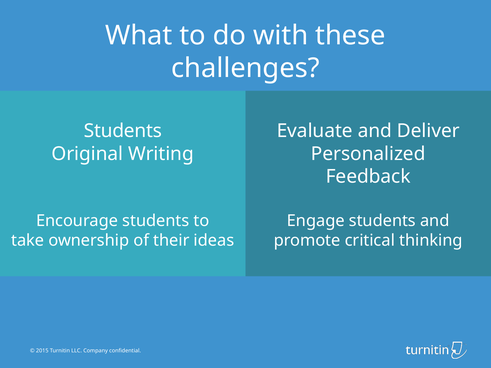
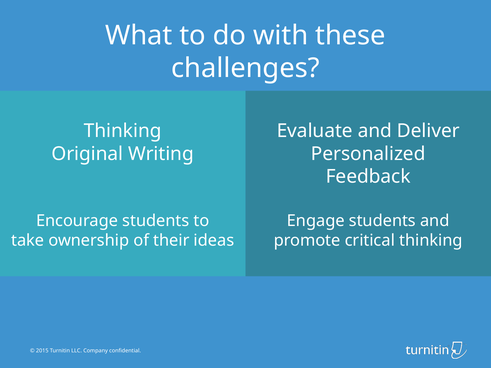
Students at (123, 131): Students -> Thinking
